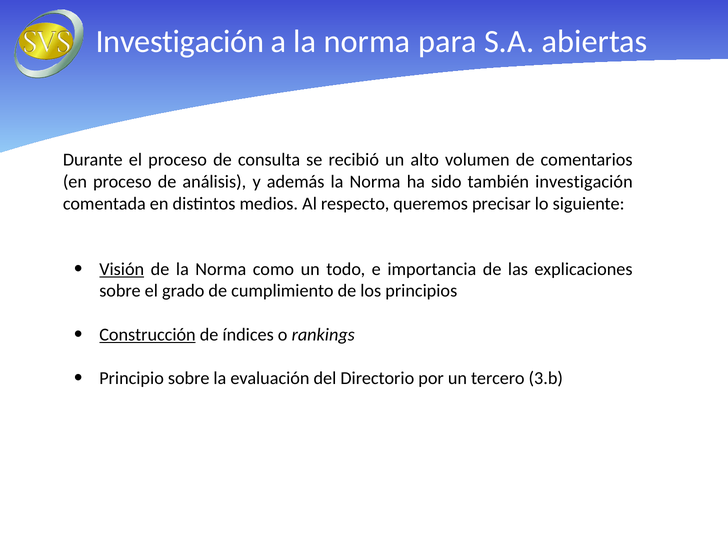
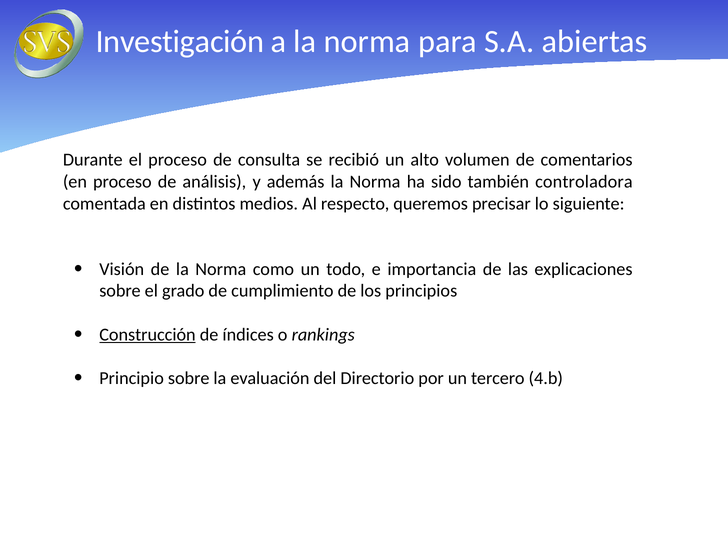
también investigación: investigación -> controladora
Visión underline: present -> none
3.b: 3.b -> 4.b
